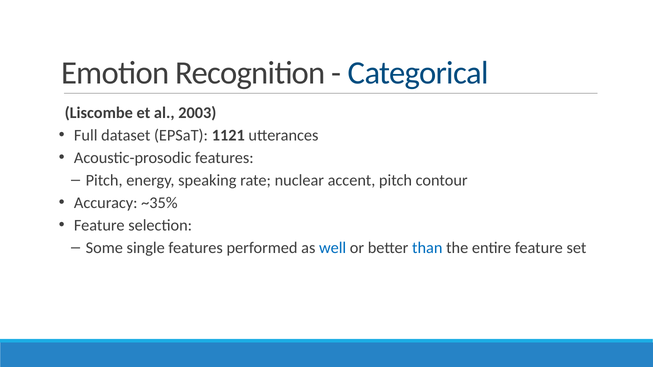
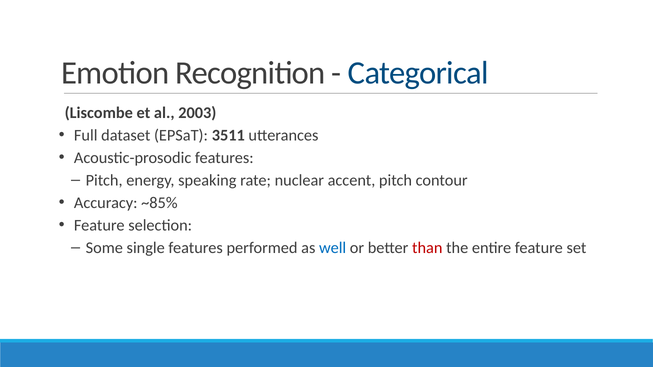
1121: 1121 -> 3511
~35%: ~35% -> ~85%
than colour: blue -> red
